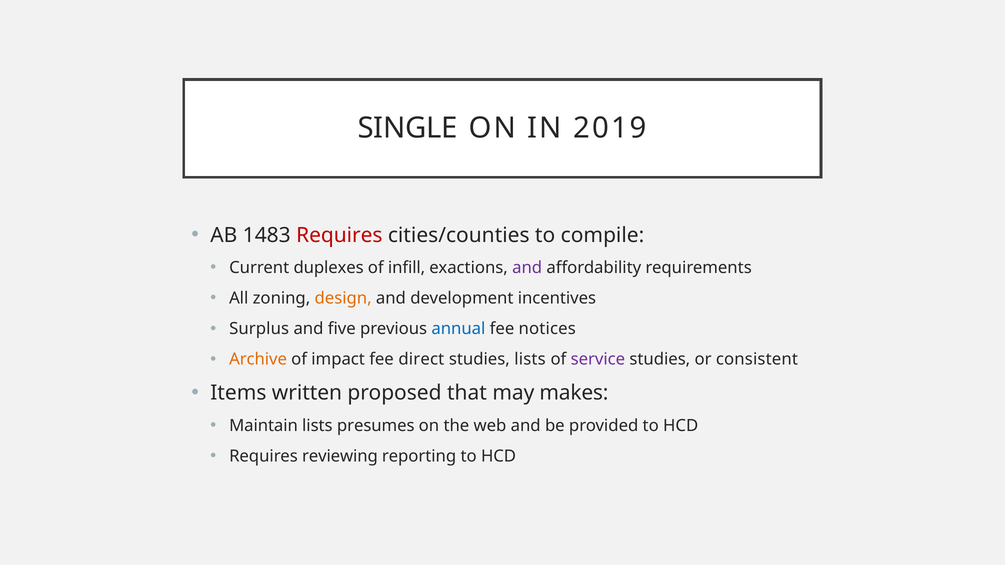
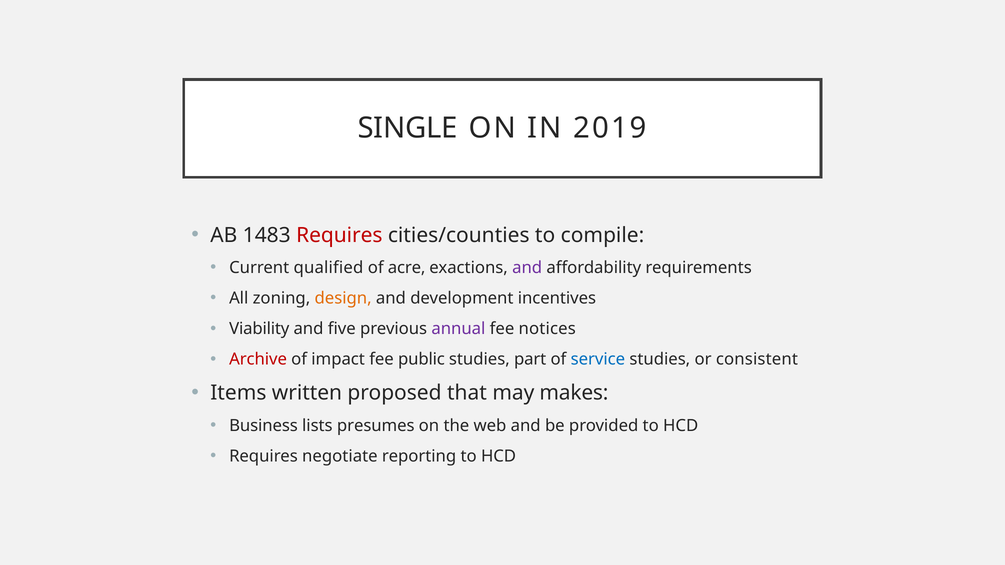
duplexes: duplexes -> qualified
infill: infill -> acre
Surplus: Surplus -> Viability
annual colour: blue -> purple
Archive colour: orange -> red
direct: direct -> public
studies lists: lists -> part
service colour: purple -> blue
Maintain: Maintain -> Business
reviewing: reviewing -> negotiate
